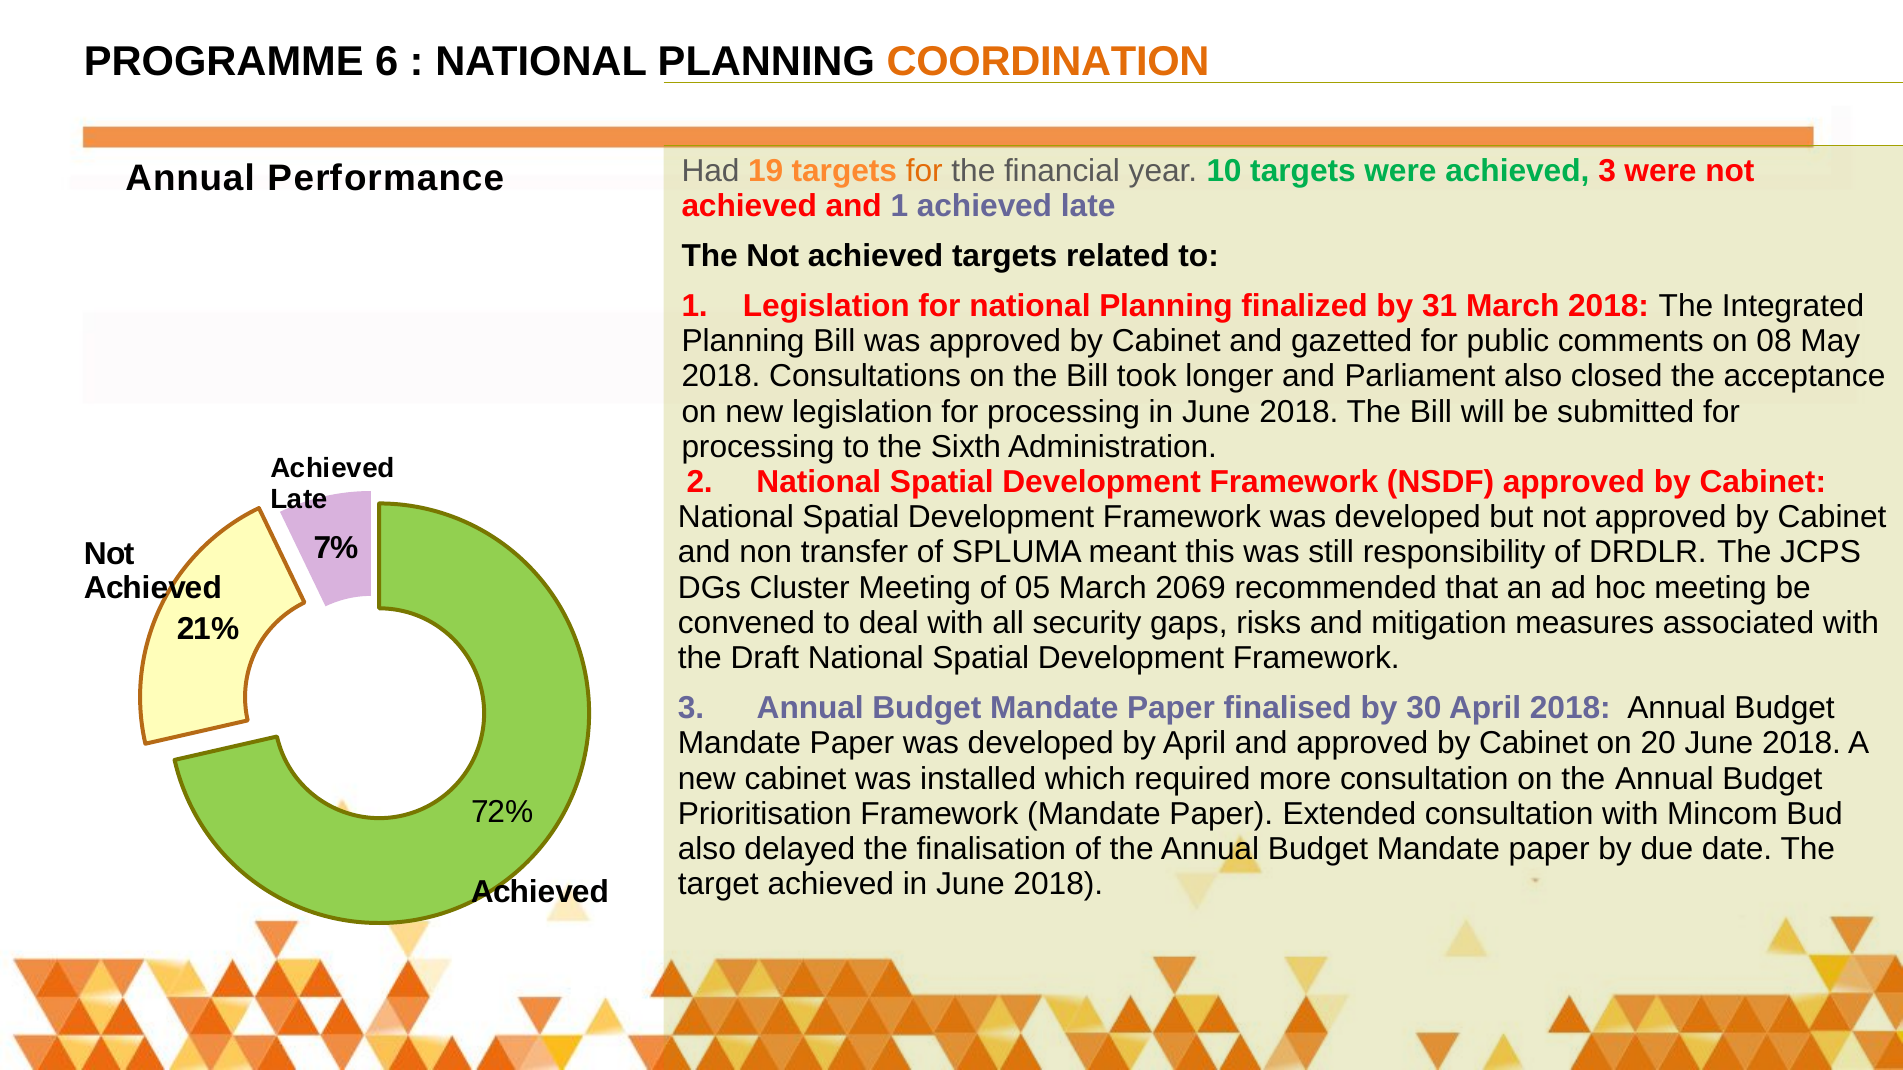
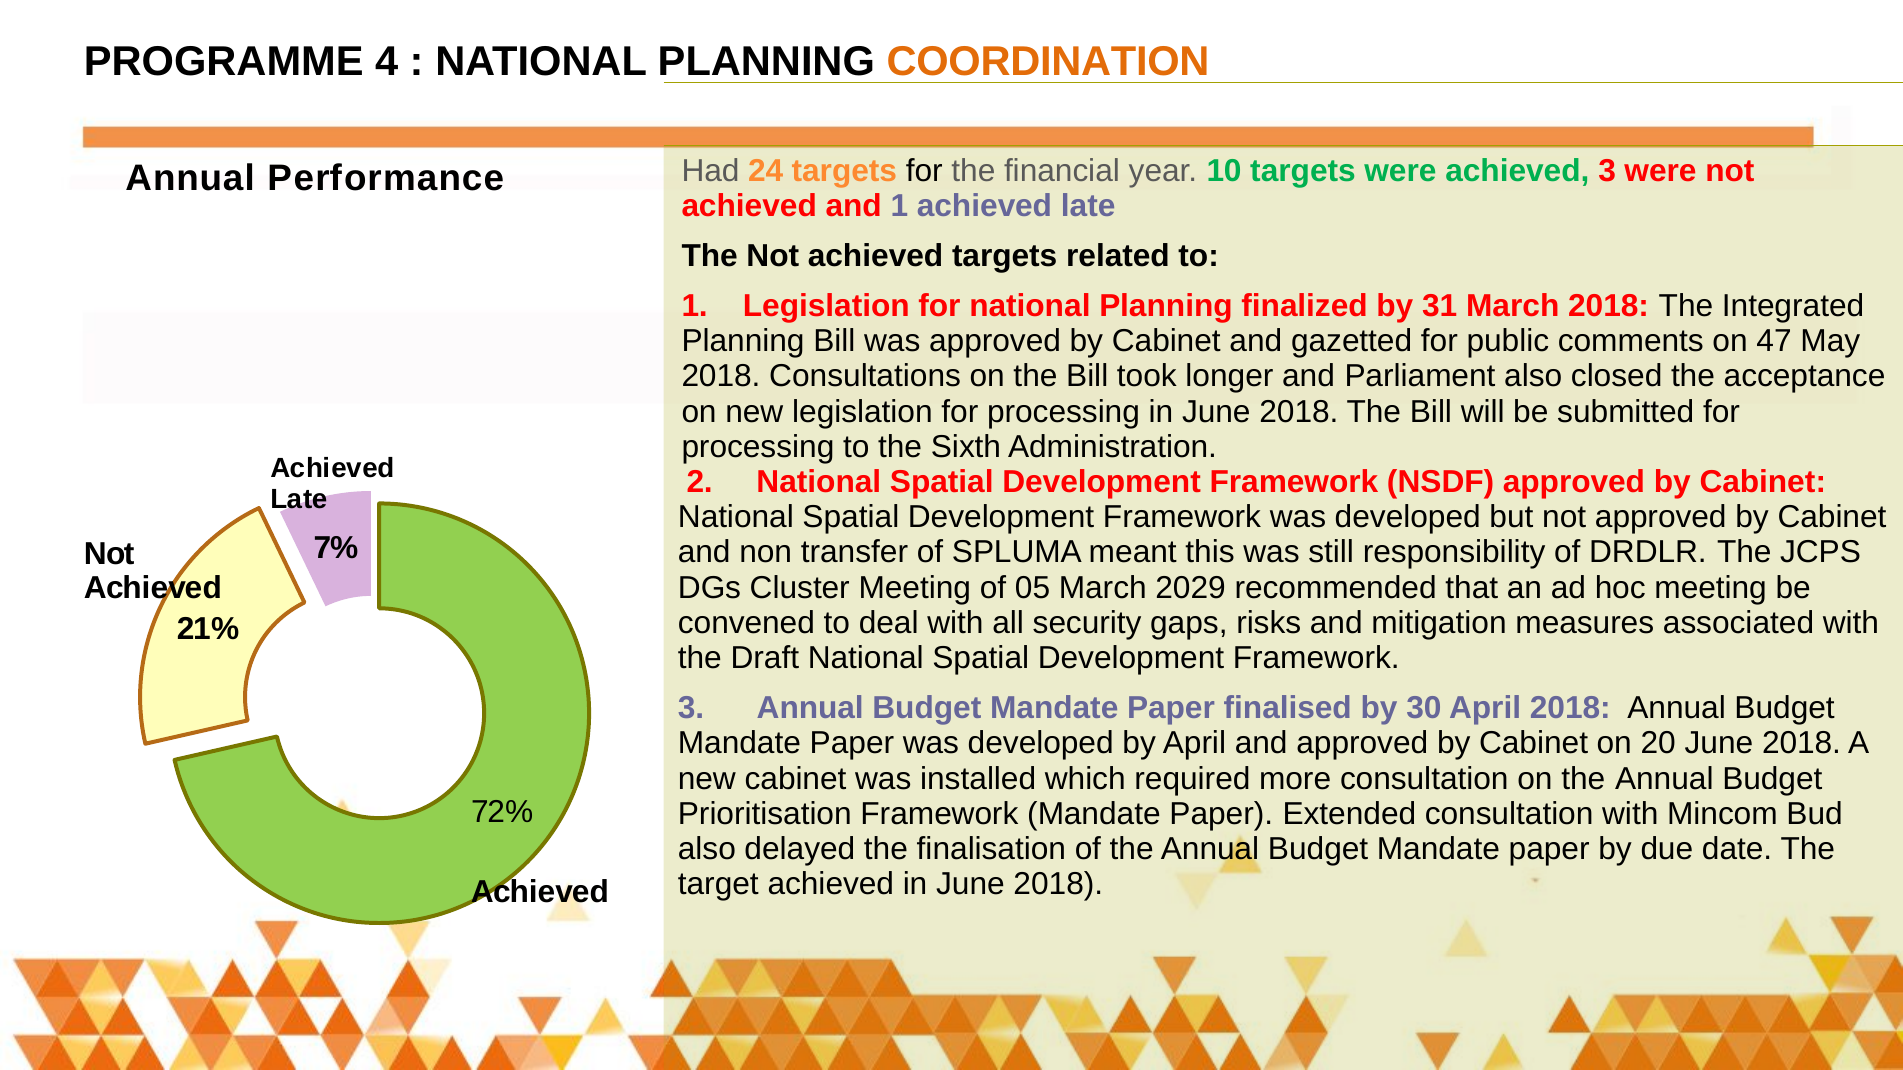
6: 6 -> 4
19: 19 -> 24
for at (924, 171) colour: orange -> black
08: 08 -> 47
2069: 2069 -> 2029
